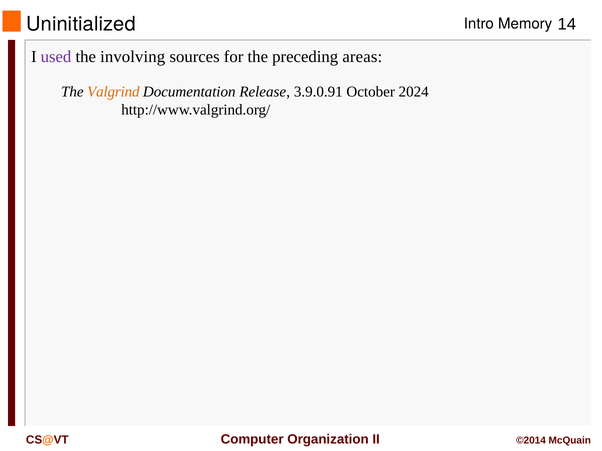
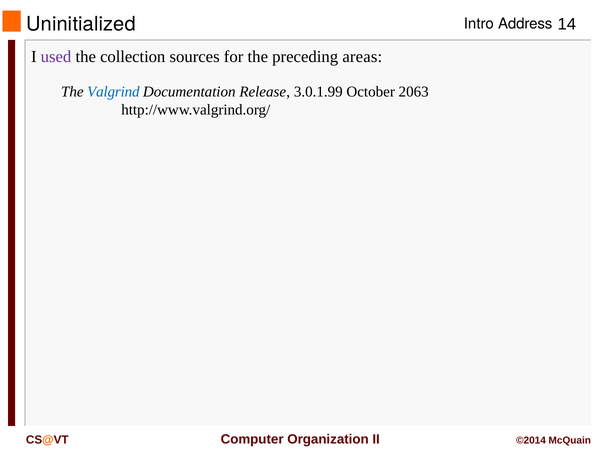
Memory: Memory -> Address
involving: involving -> collection
Valgrind colour: orange -> blue
3.9.0.91: 3.9.0.91 -> 3.0.1.99
2024: 2024 -> 2063
